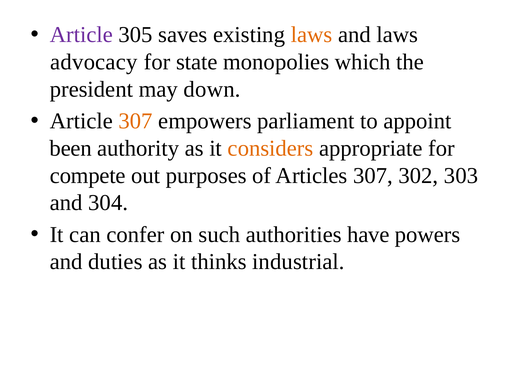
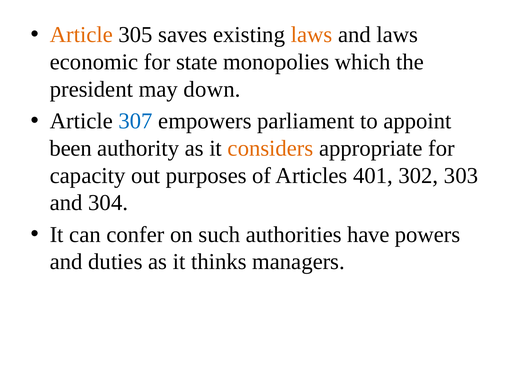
Article at (81, 35) colour: purple -> orange
advocacy: advocacy -> economic
307 at (136, 121) colour: orange -> blue
compete: compete -> capacity
Articles 307: 307 -> 401
industrial: industrial -> managers
